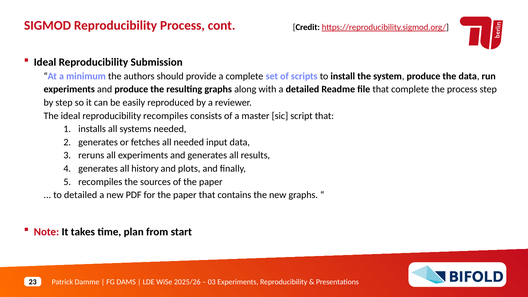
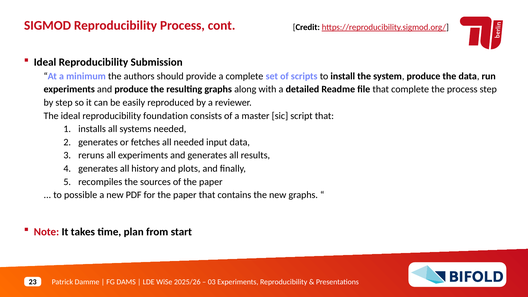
reproducibility recompiles: recompiles -> foundation
to detailed: detailed -> possible
